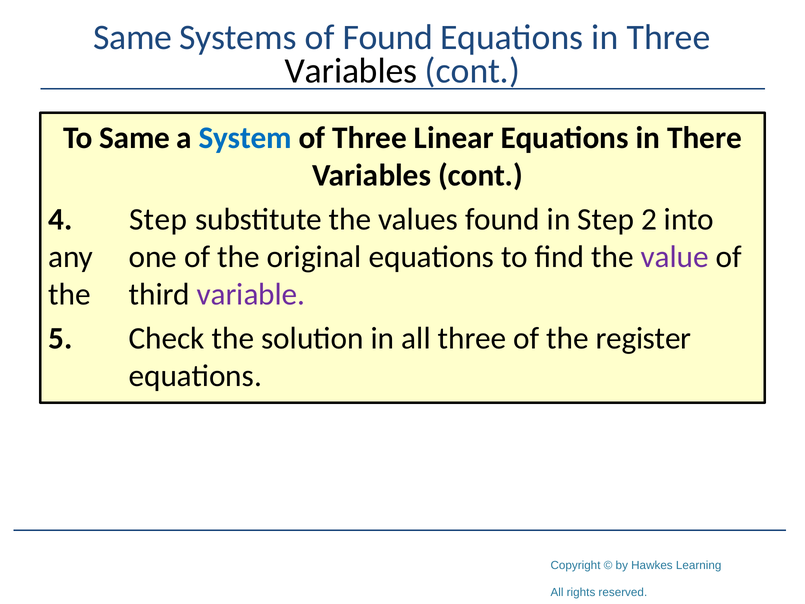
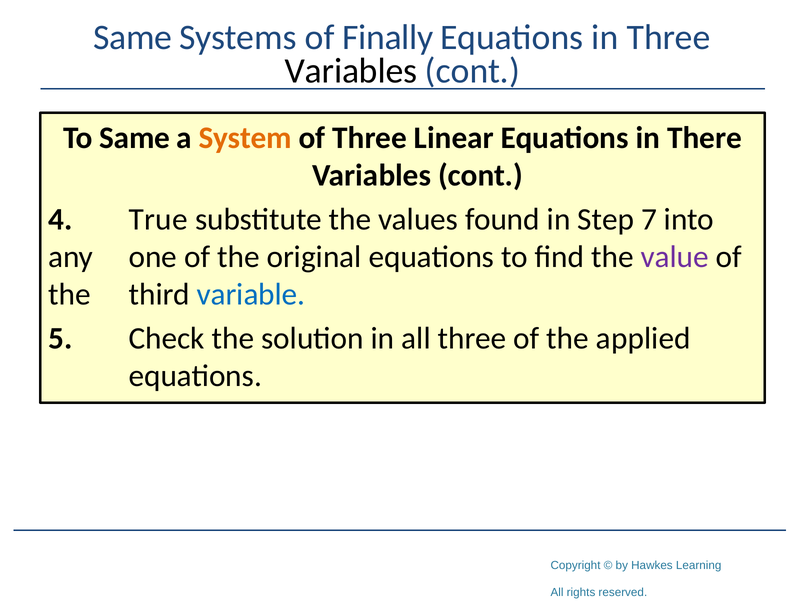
of Found: Found -> Finally
System colour: blue -> orange
4 Step: Step -> True
2: 2 -> 7
variable colour: purple -> blue
register: register -> applied
